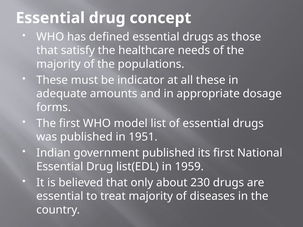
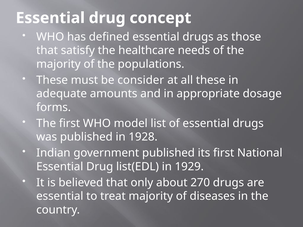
indicator: indicator -> consider
1951: 1951 -> 1928
1959: 1959 -> 1929
230: 230 -> 270
